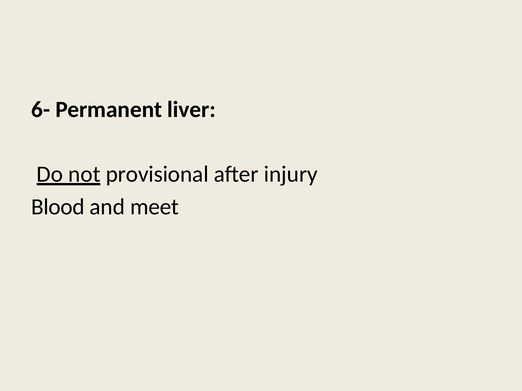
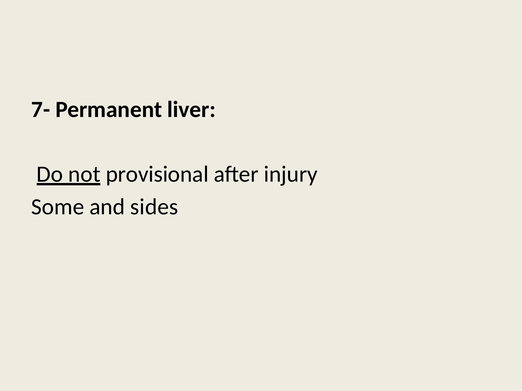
6-: 6- -> 7-
Blood: Blood -> Some
meet: meet -> sides
